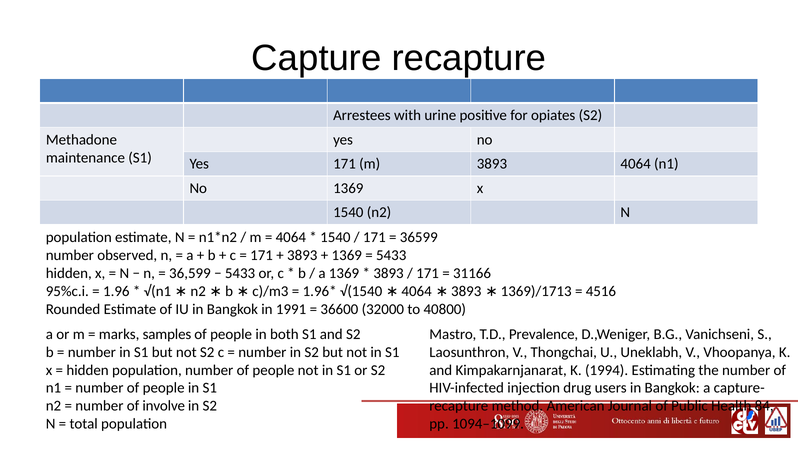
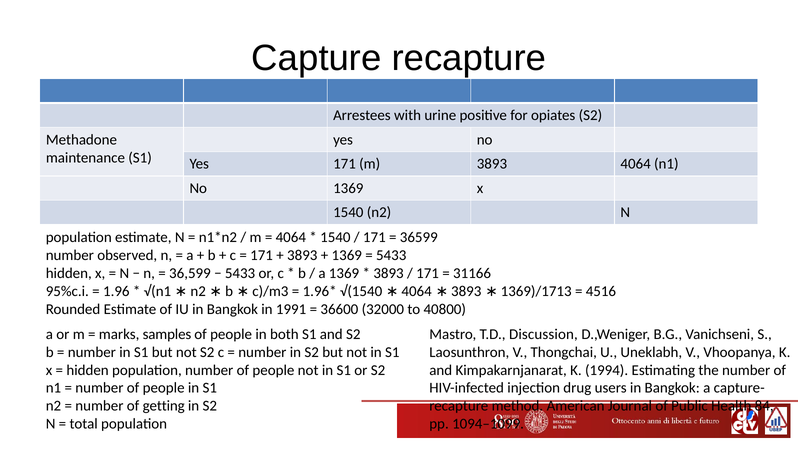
Prevalence: Prevalence -> Discussion
involve: involve -> getting
